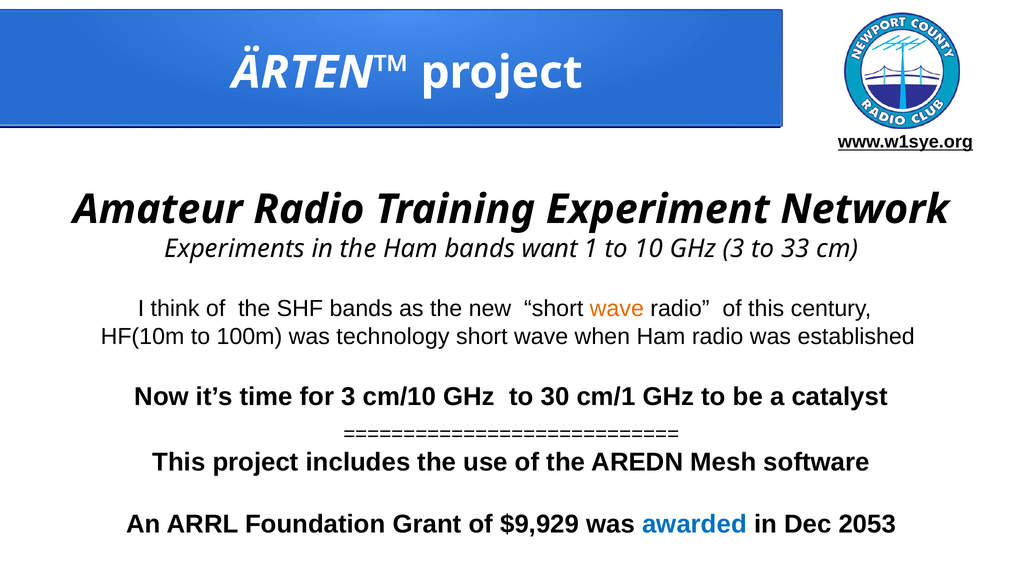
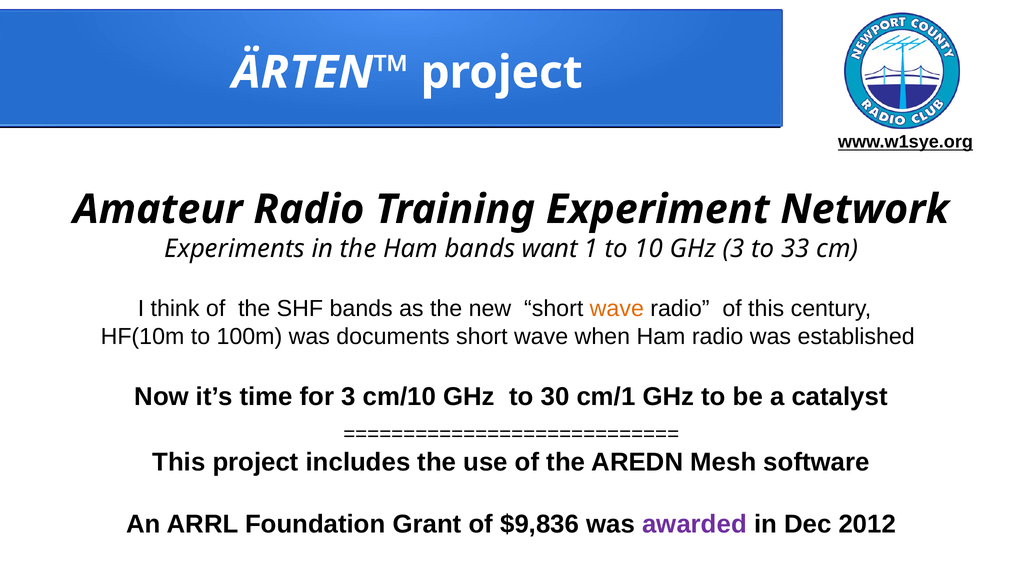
technology: technology -> documents
$9,929: $9,929 -> $9,836
awarded colour: blue -> purple
2053: 2053 -> 2012
